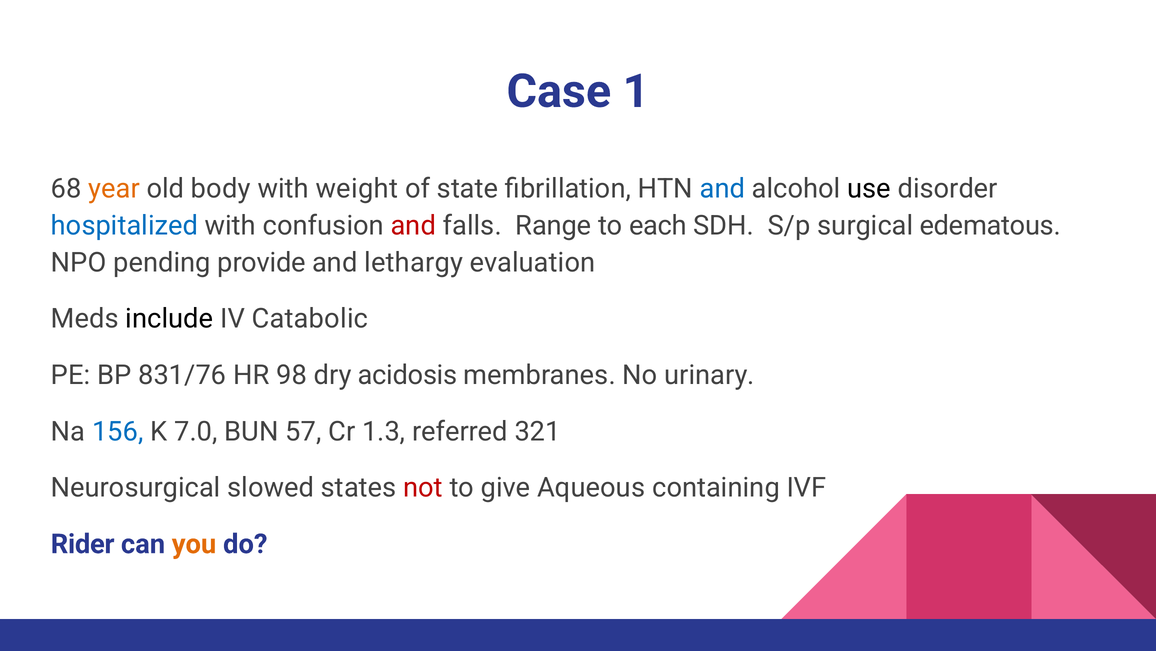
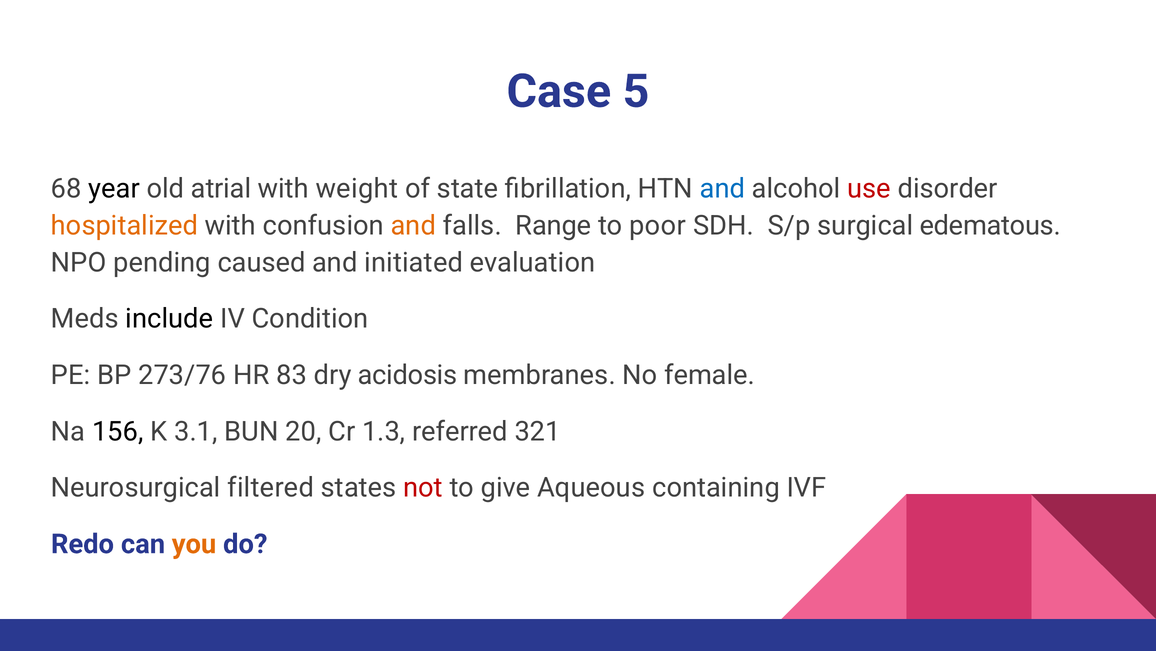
1: 1 -> 5
year colour: orange -> black
body: body -> atrial
use colour: black -> red
hospitalized colour: blue -> orange
and at (413, 225) colour: red -> orange
each: each -> poor
provide: provide -> caused
lethargy: lethargy -> initiated
Catabolic: Catabolic -> Condition
831/76: 831/76 -> 273/76
98: 98 -> 83
urinary: urinary -> female
156 colour: blue -> black
7.0: 7.0 -> 3.1
57: 57 -> 20
slowed: slowed -> filtered
Rider: Rider -> Redo
